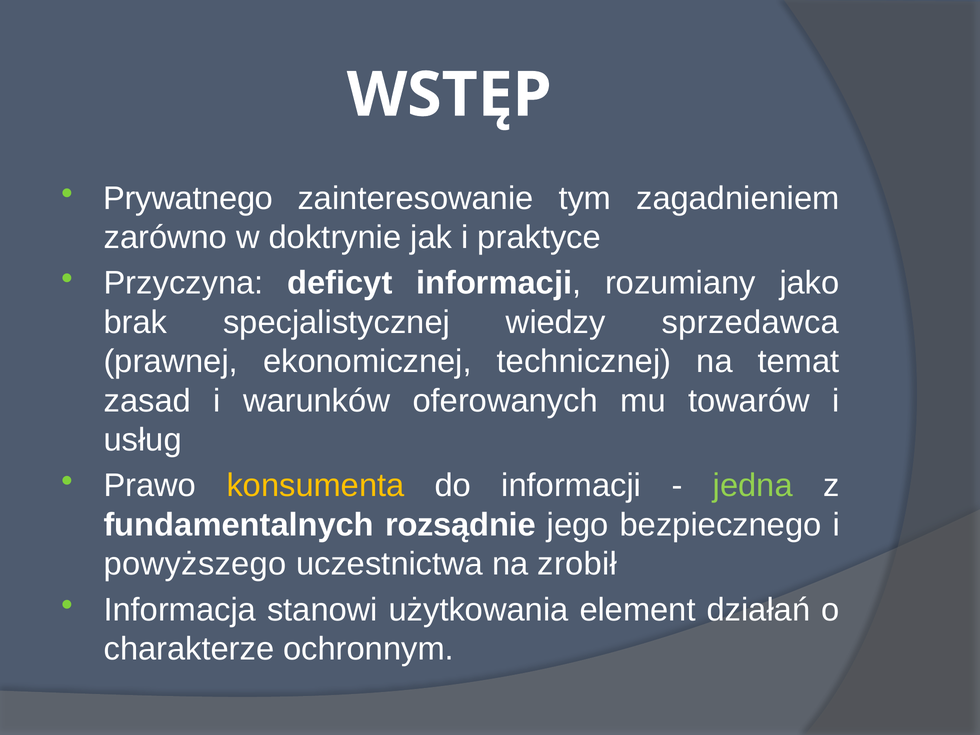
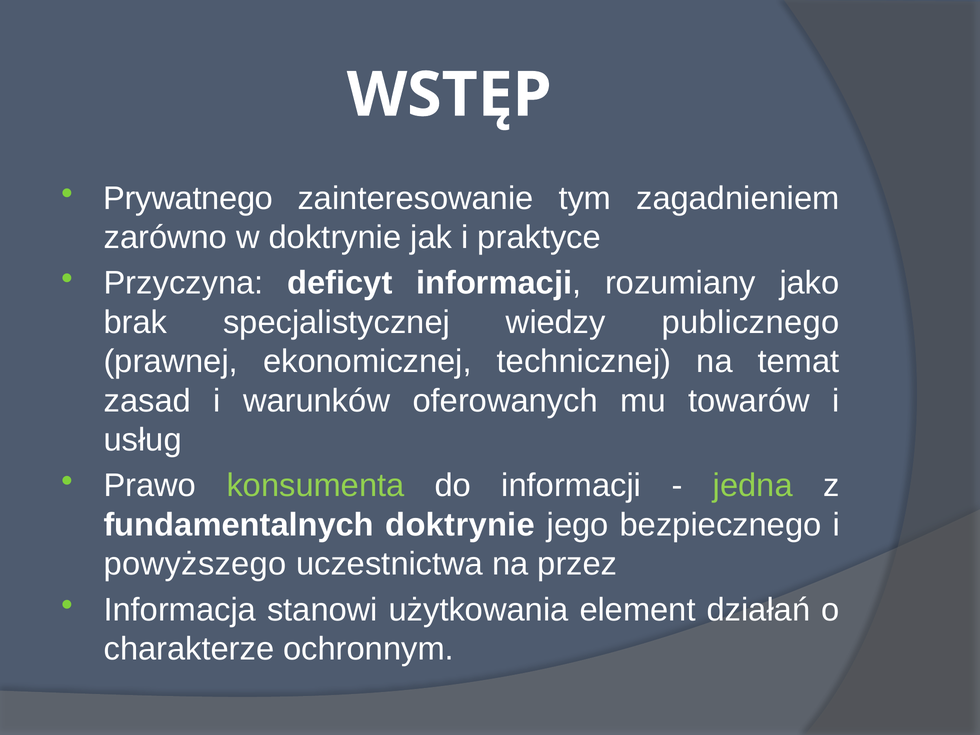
sprzedawca: sprzedawca -> publicznego
konsumenta colour: yellow -> light green
fundamentalnych rozsądnie: rozsądnie -> doktrynie
zrobił: zrobił -> przez
